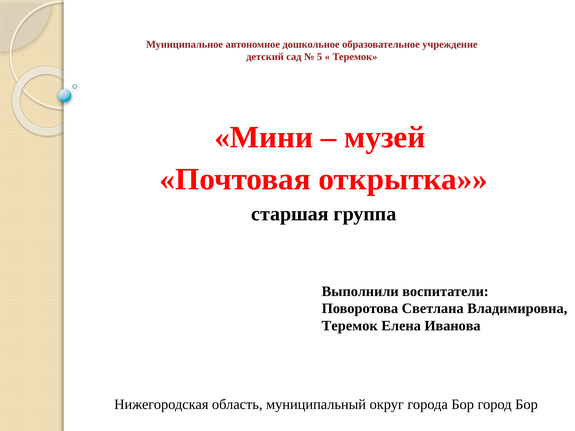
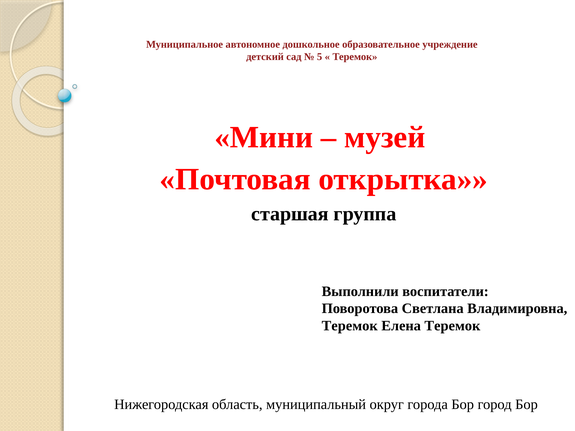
Елена Иванова: Иванова -> Теремок
